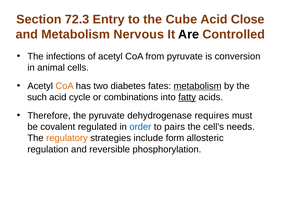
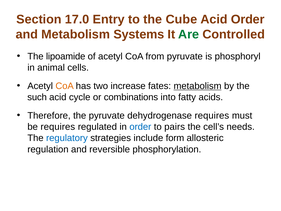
72.3: 72.3 -> 17.0
Acid Close: Close -> Order
Nervous: Nervous -> Systems
Are colour: black -> green
infections: infections -> lipoamide
conversion: conversion -> phosphoryl
diabetes: diabetes -> increase
fatty underline: present -> none
be covalent: covalent -> requires
regulatory colour: orange -> blue
